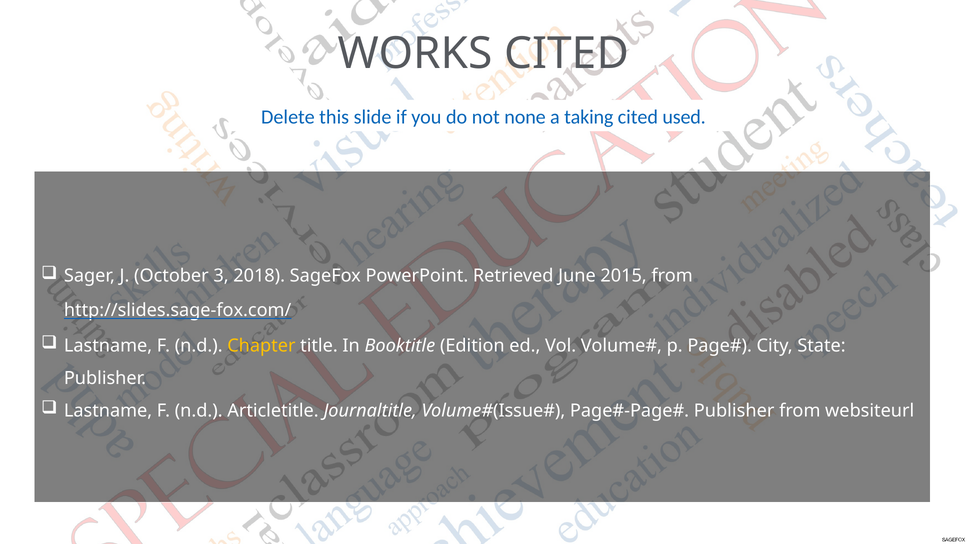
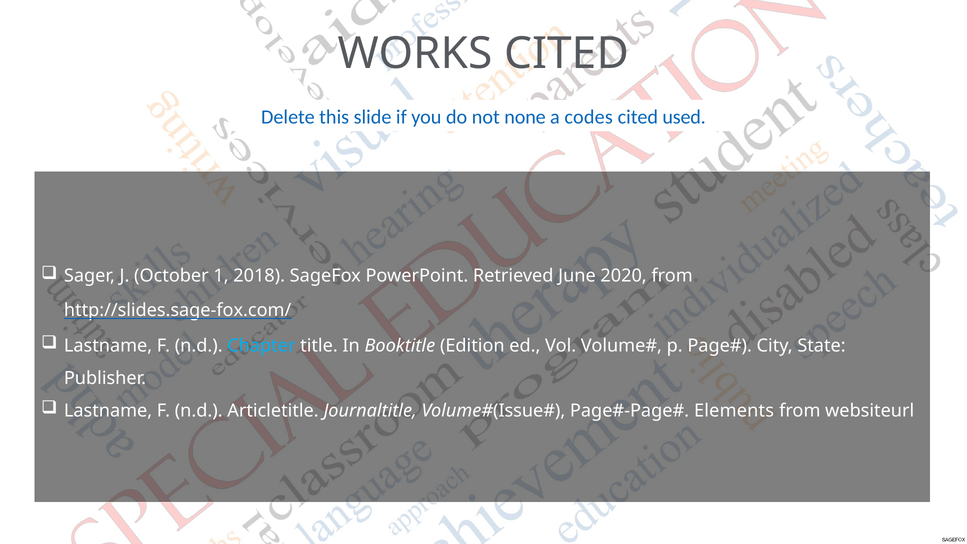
taking: taking -> codes
3: 3 -> 1
2015: 2015 -> 2020
Chapter colour: yellow -> light blue
Publisher at (734, 411): Publisher -> Elements
